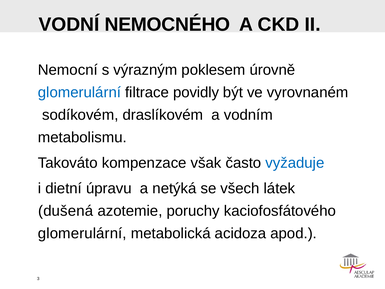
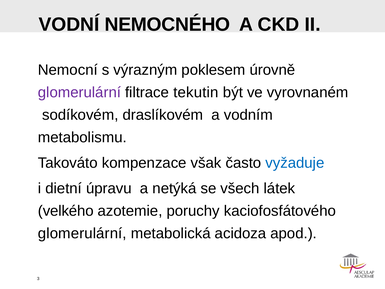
glomerulární at (79, 92) colour: blue -> purple
povidly: povidly -> tekutin
dušená: dušená -> velkého
